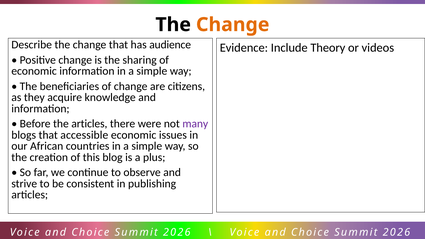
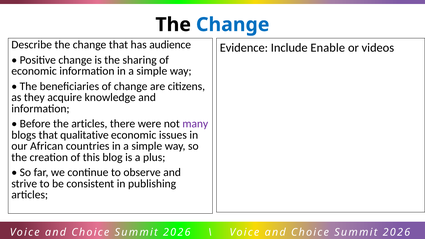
Change at (233, 25) colour: orange -> blue
Theory: Theory -> Enable
accessible: accessible -> qualitative
